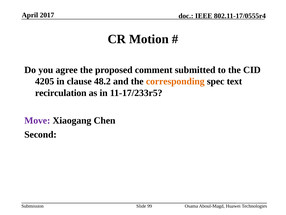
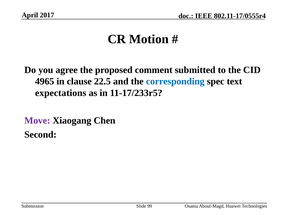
4205: 4205 -> 4965
48.2: 48.2 -> 22.5
corresponding colour: orange -> blue
recirculation: recirculation -> expectations
